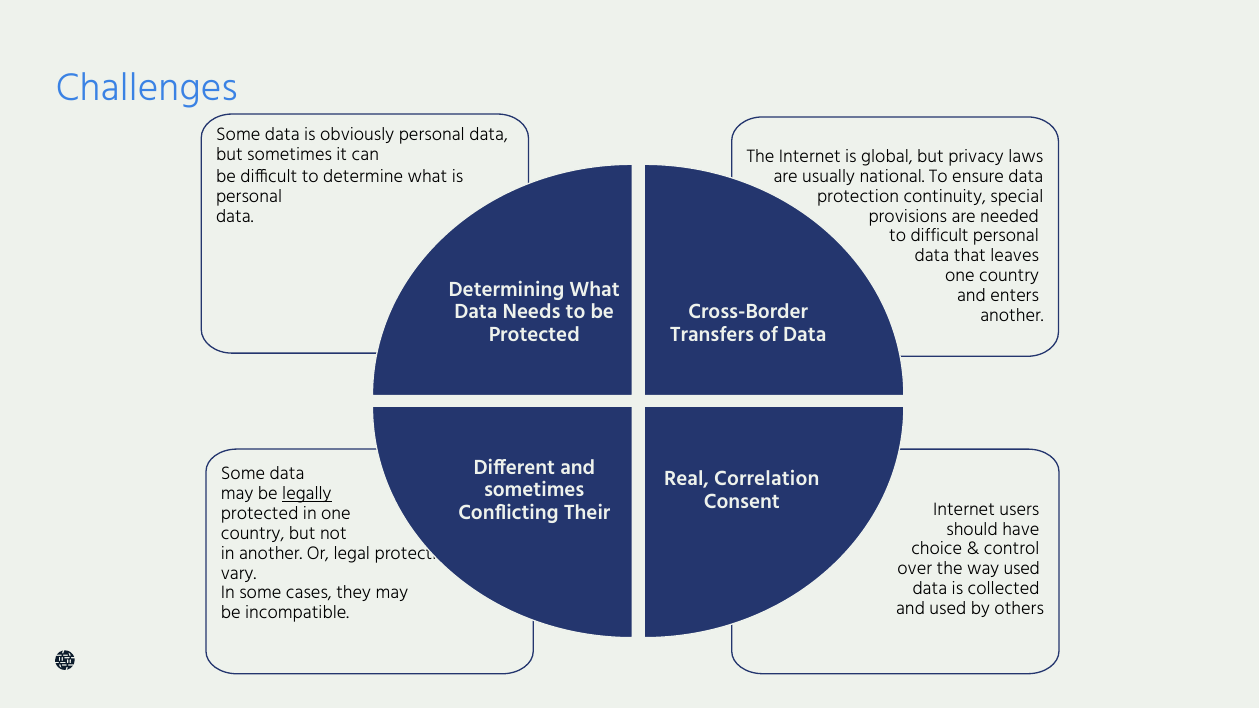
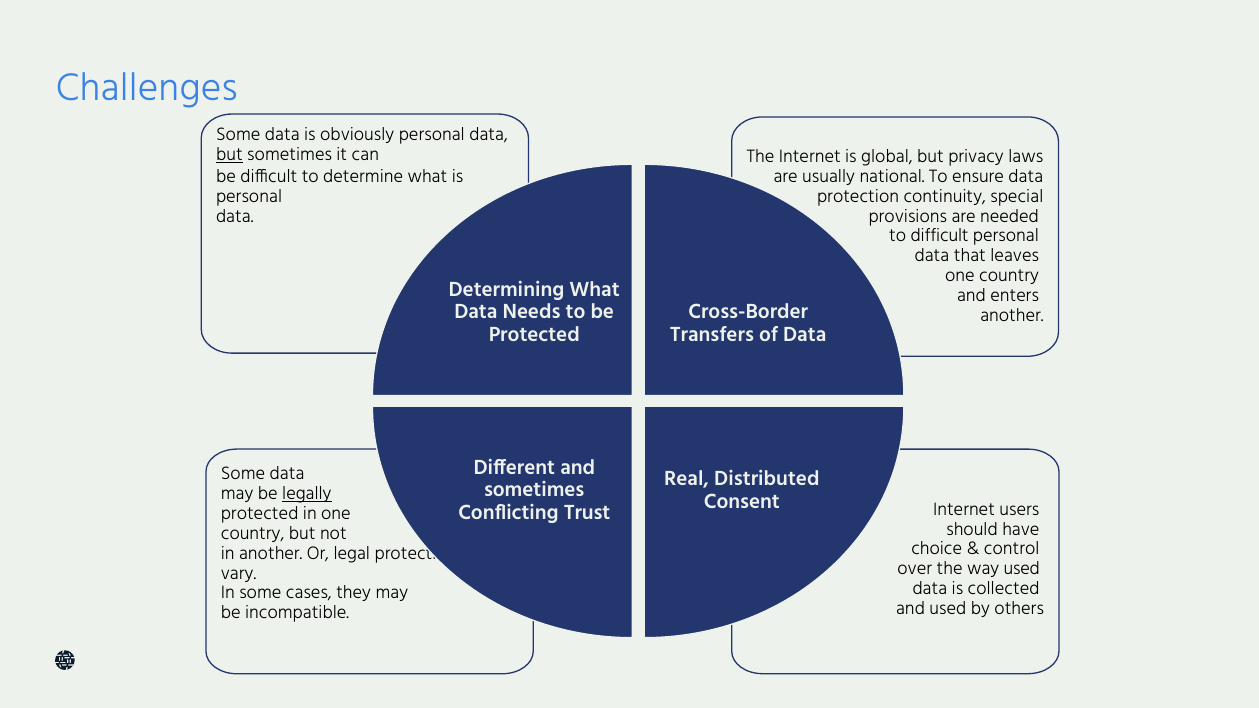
but at (229, 154) underline: none -> present
Correlation: Correlation -> Distributed
Their: Their -> Trust
